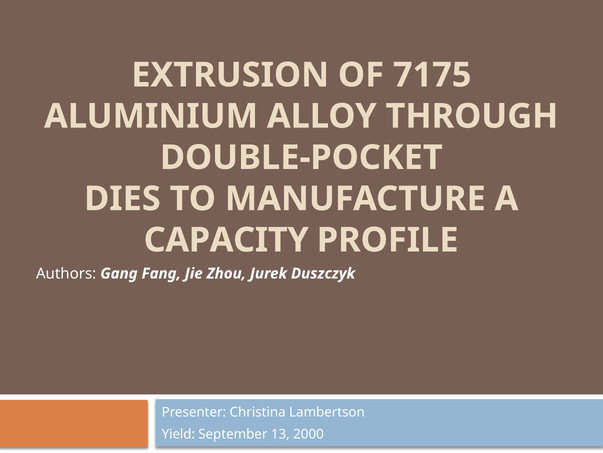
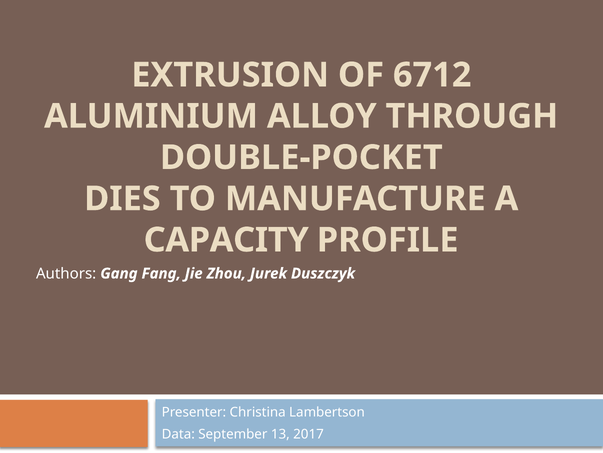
7175: 7175 -> 6712
Yield: Yield -> Data
2000: 2000 -> 2017
